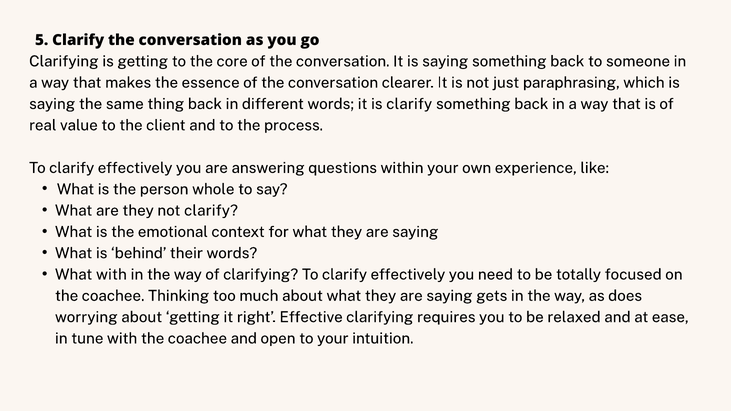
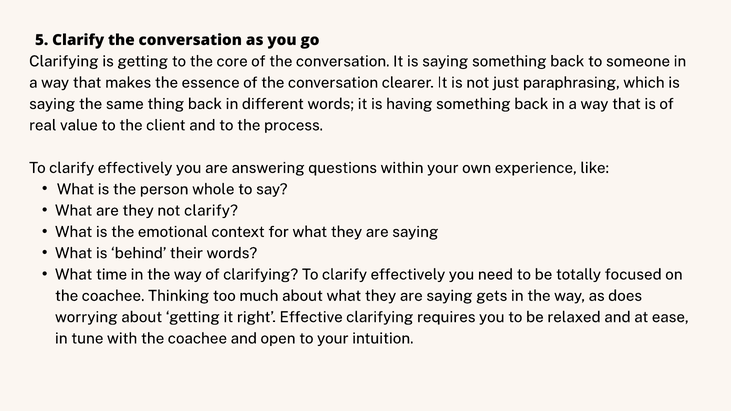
is clarify: clarify -> having
What with: with -> time
